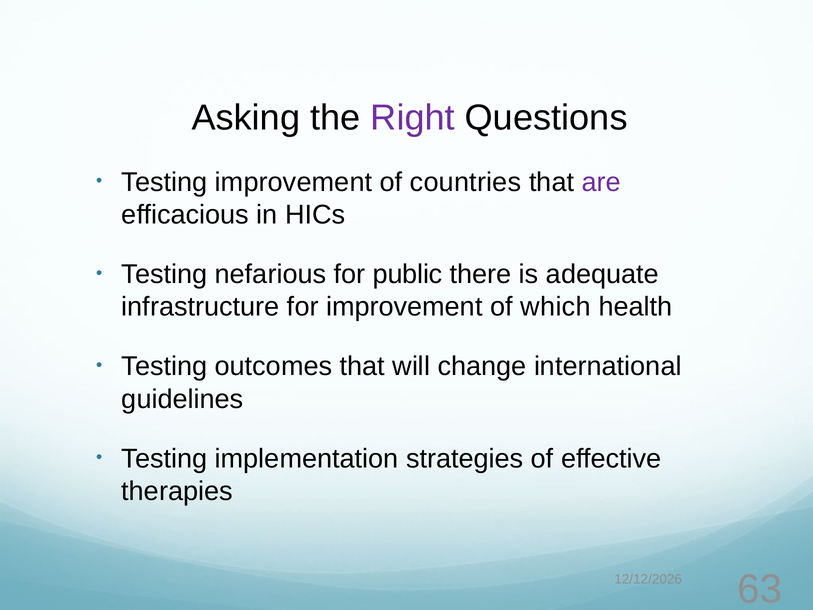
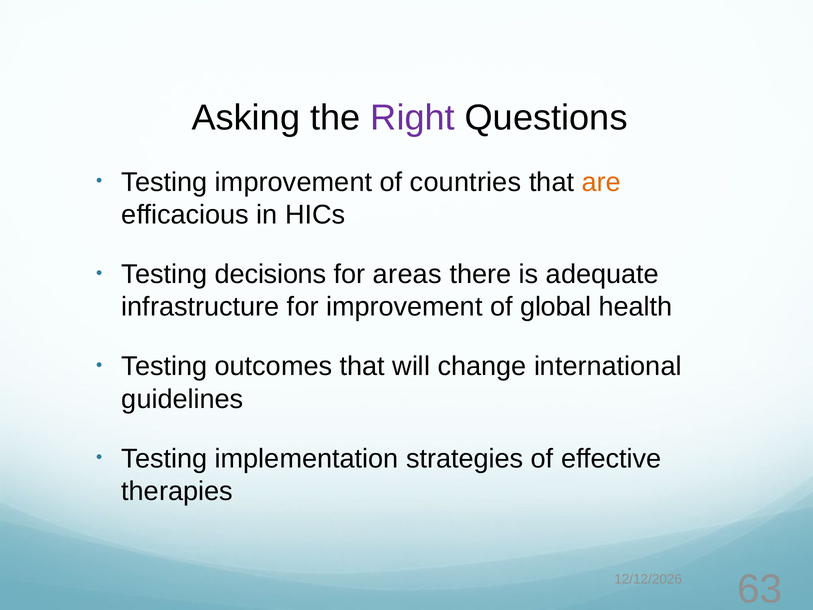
are colour: purple -> orange
nefarious: nefarious -> decisions
public: public -> areas
which: which -> global
